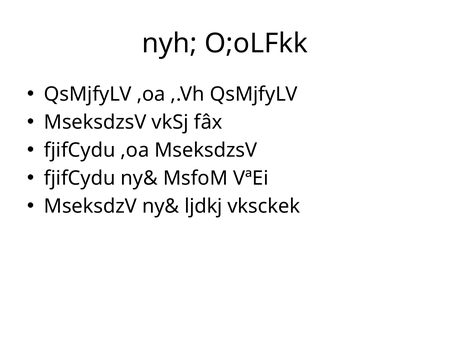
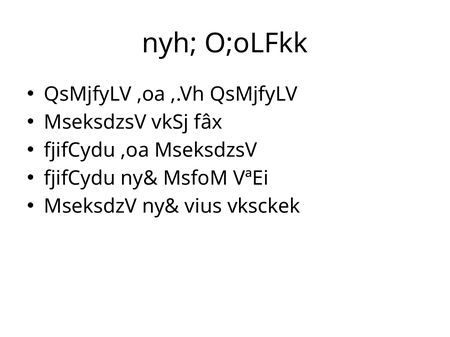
ljdkj: ljdkj -> vius
